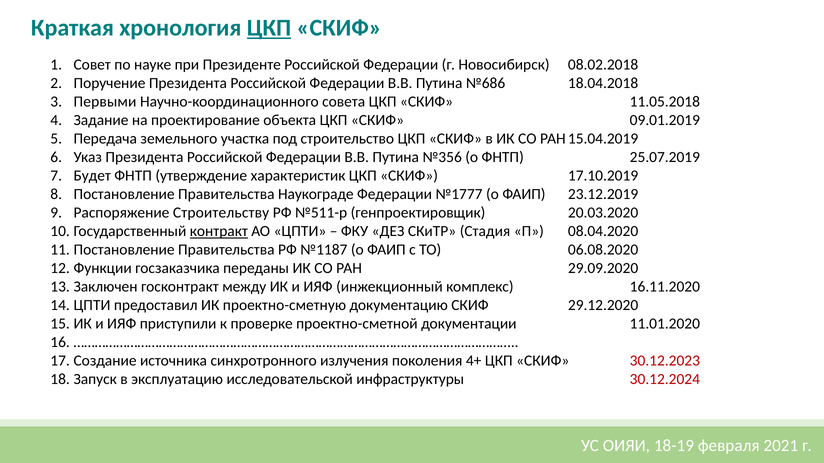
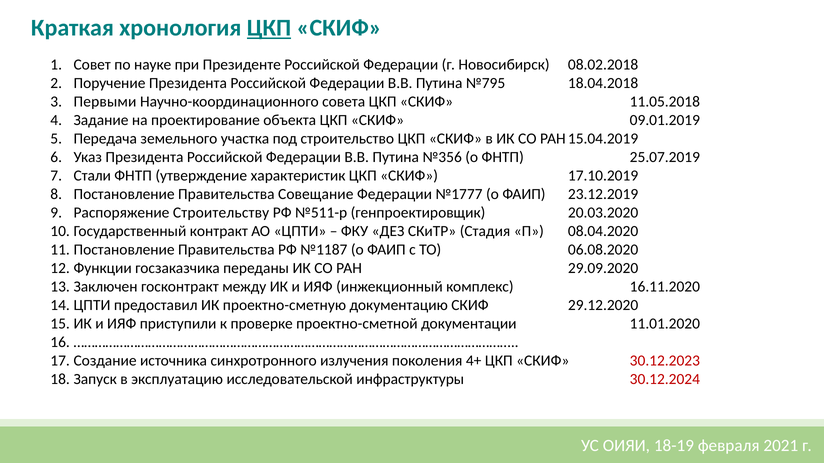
№686: №686 -> №795
Будет: Будет -> Стали
Наукограде: Наукограде -> Совещание
контракт underline: present -> none
